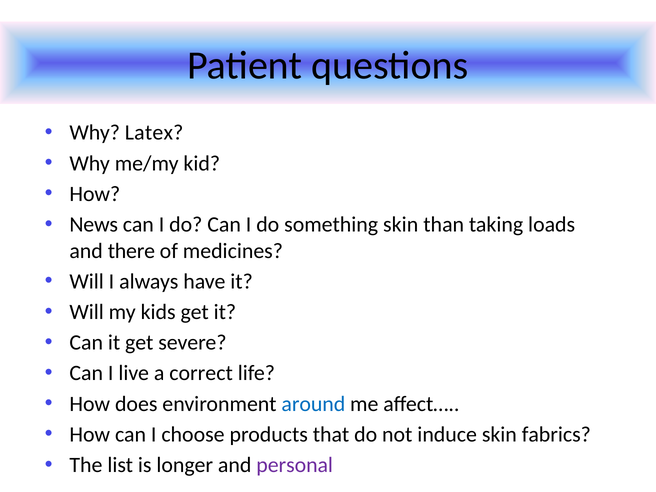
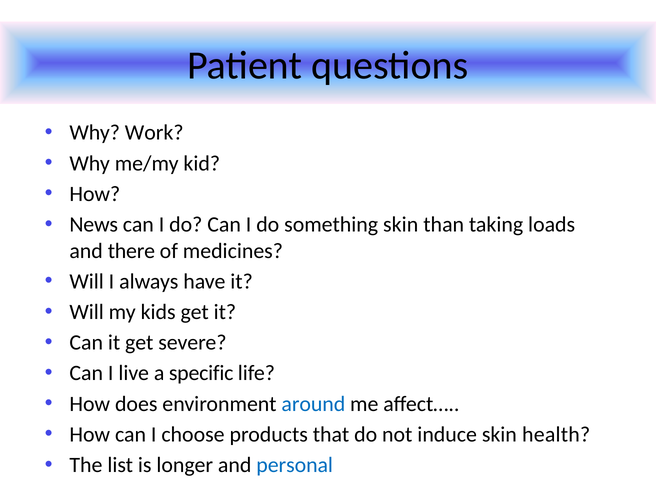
Latex: Latex -> Work
correct: correct -> specific
fabrics: fabrics -> health
personal colour: purple -> blue
